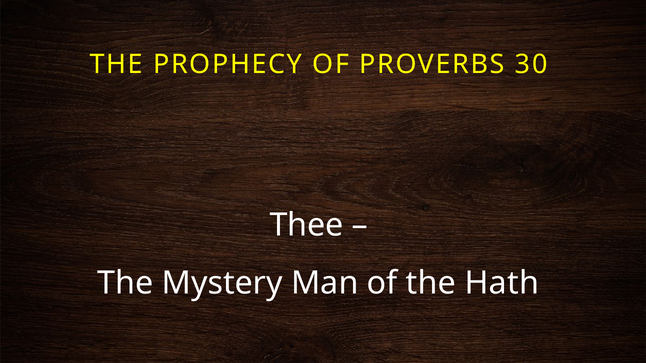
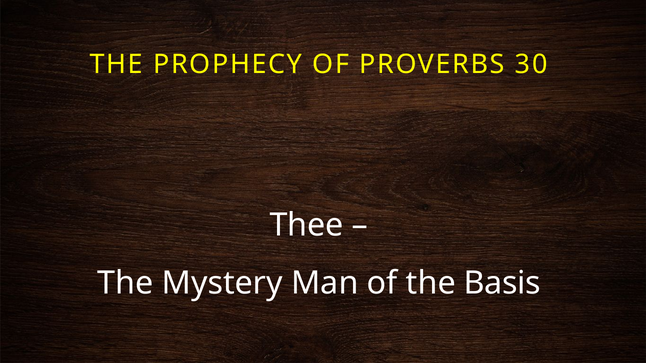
Hath: Hath -> Basis
